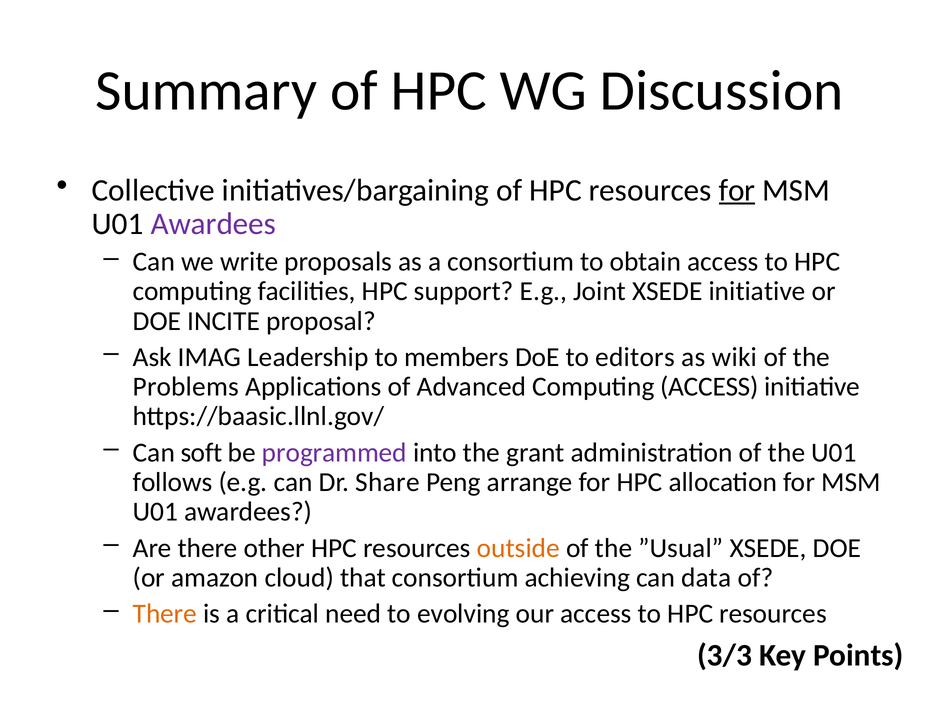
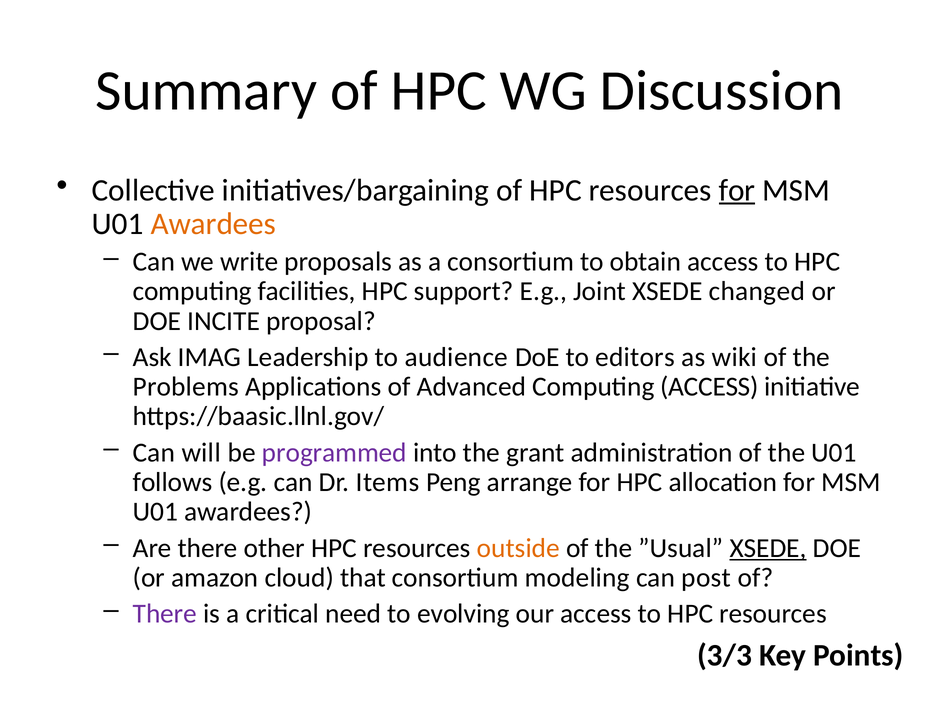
Awardees at (213, 224) colour: purple -> orange
XSEDE initiative: initiative -> changed
members: members -> audience
soft: soft -> will
Share: Share -> Items
XSEDE at (768, 548) underline: none -> present
achieving: achieving -> modeling
data: data -> post
There at (165, 614) colour: orange -> purple
